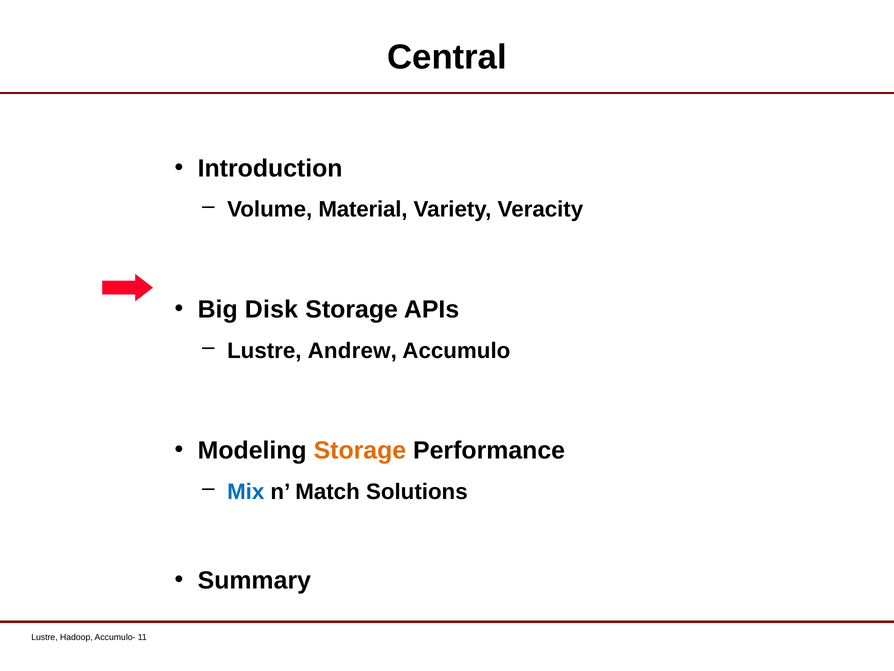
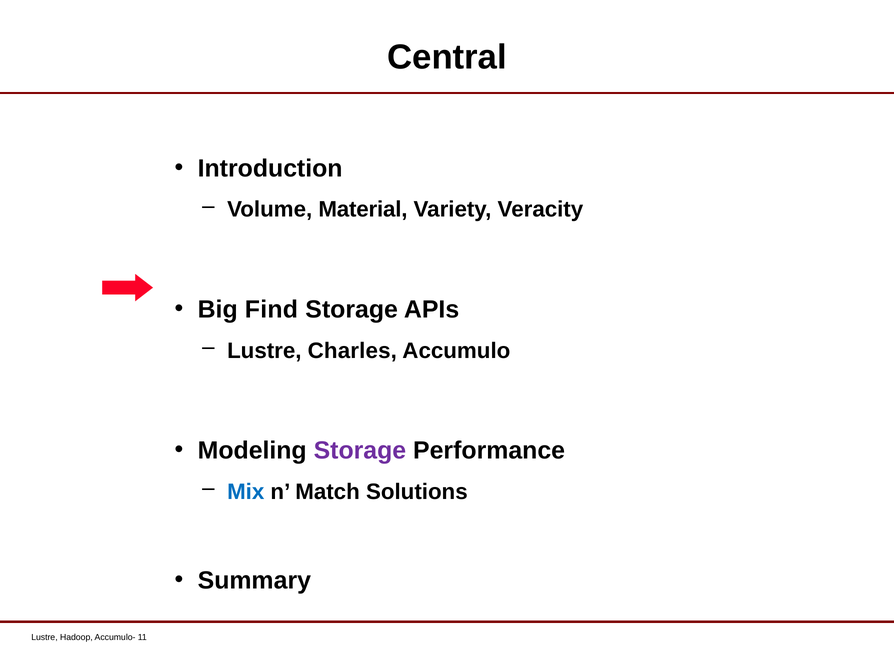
Disk: Disk -> Find
Andrew: Andrew -> Charles
Storage at (360, 450) colour: orange -> purple
